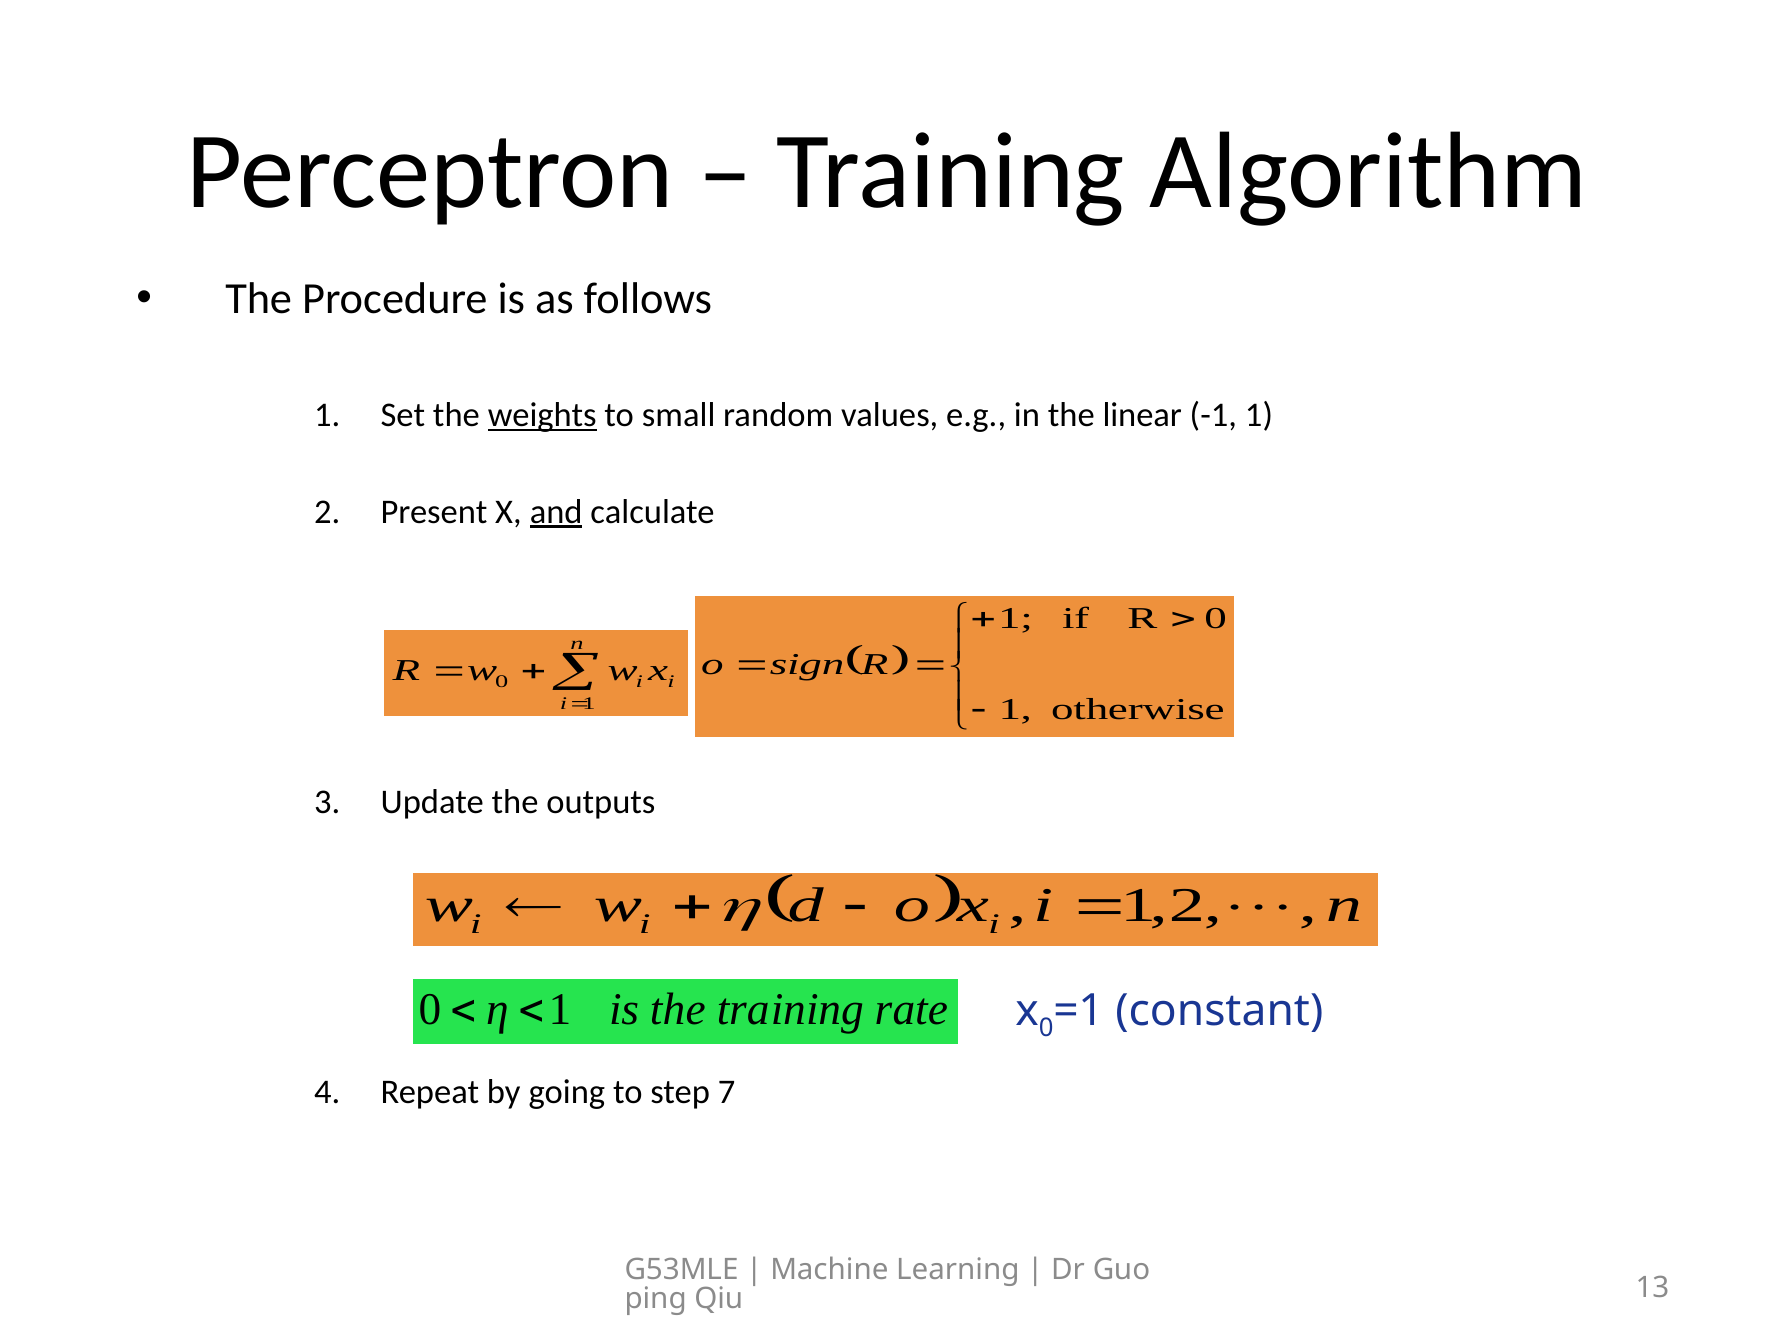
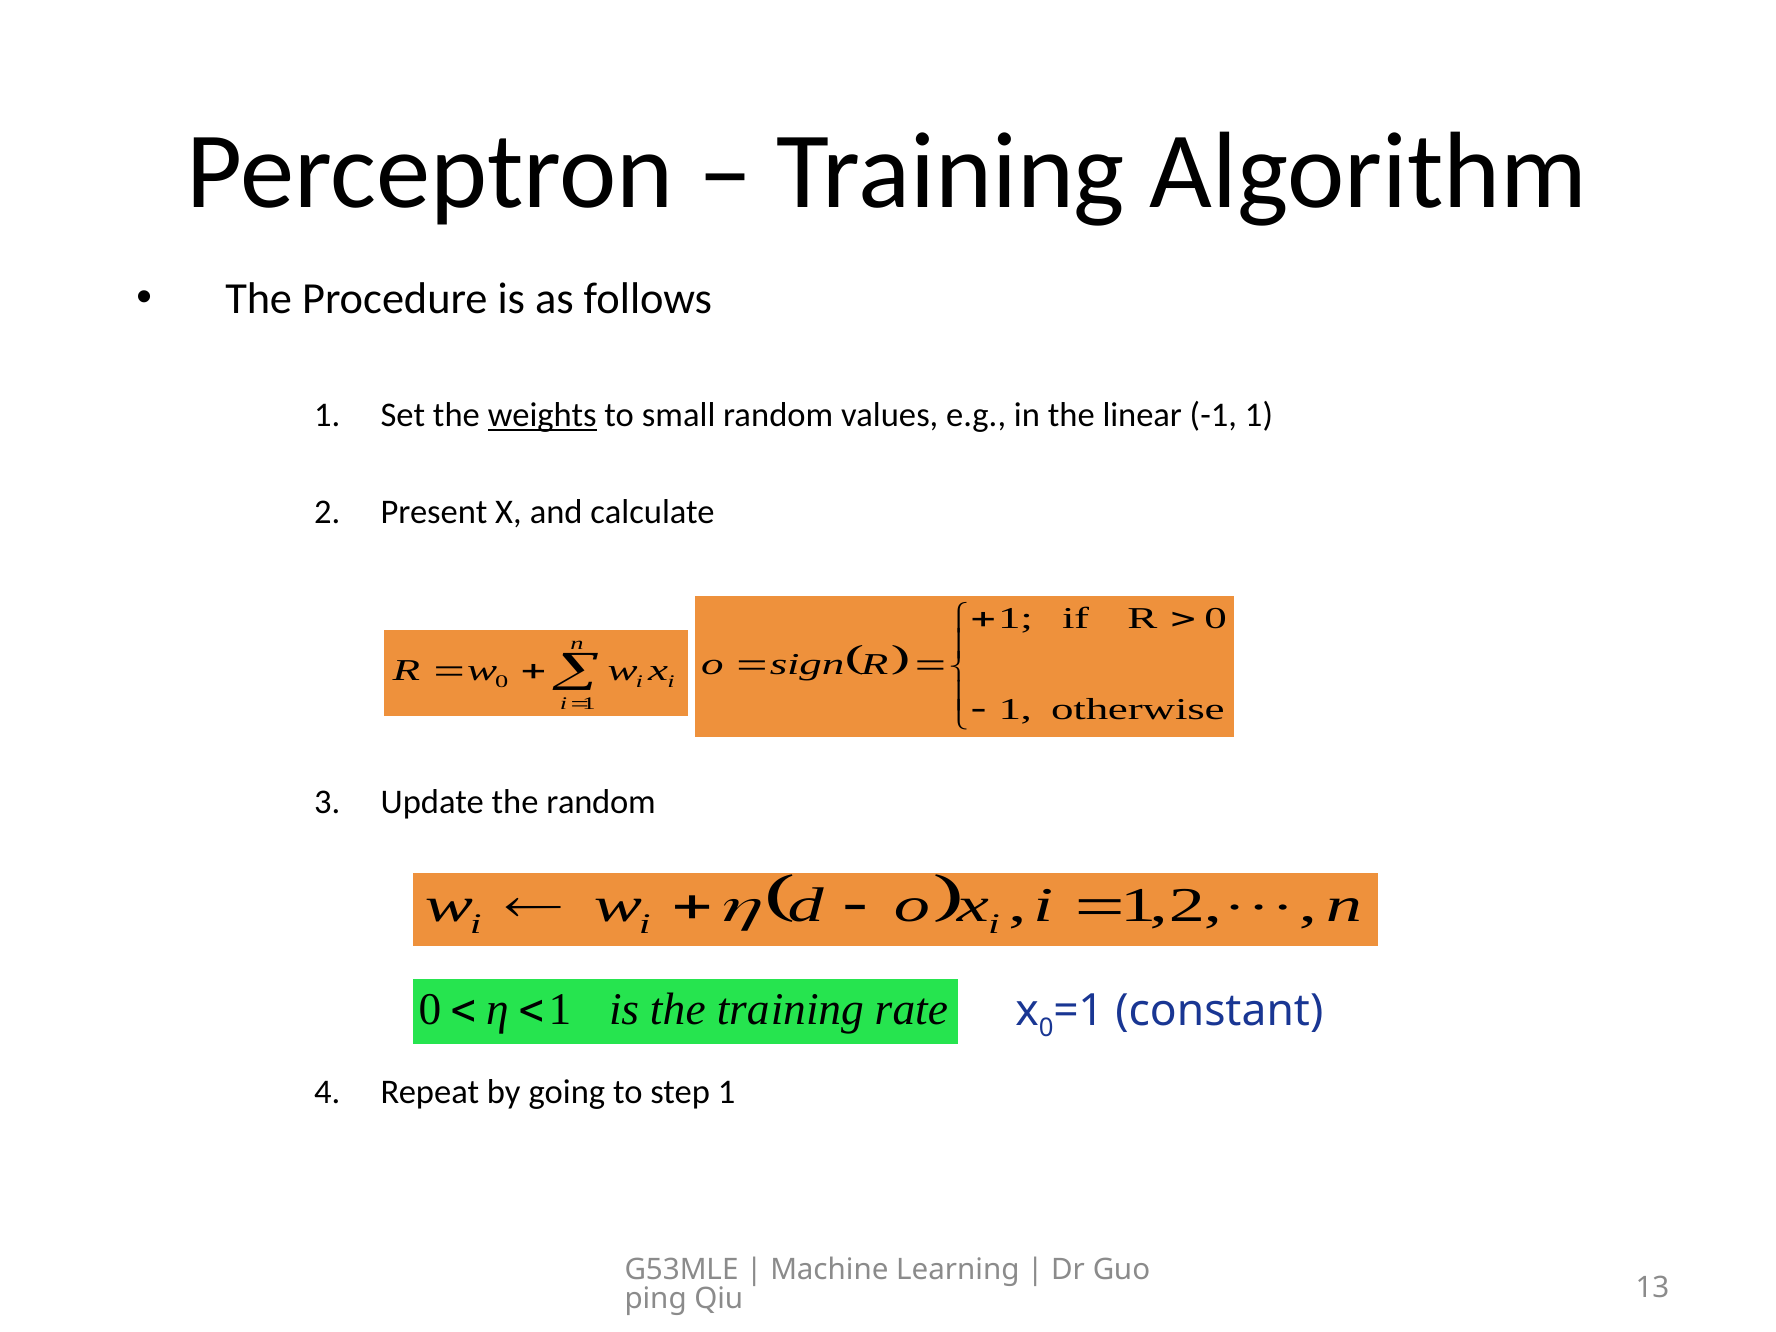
and underline: present -> none
the outputs: outputs -> random
step 7: 7 -> 1
